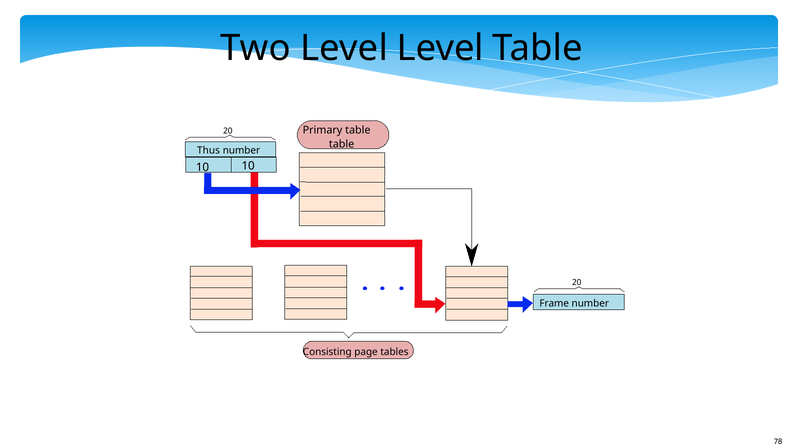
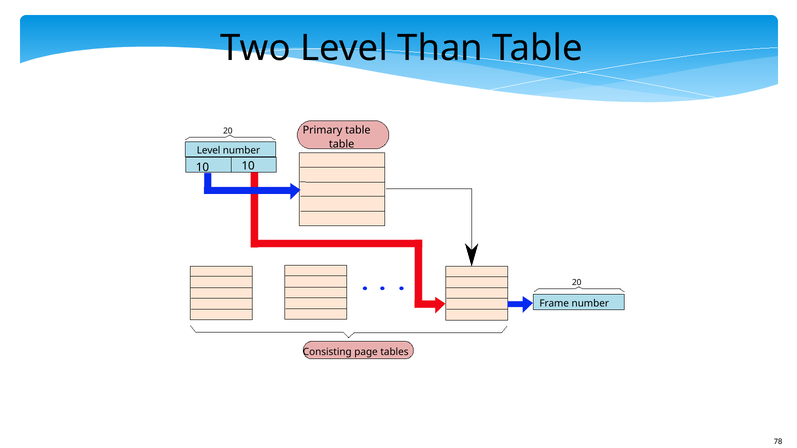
Level Level: Level -> Than
Thus at (208, 151): Thus -> Level
